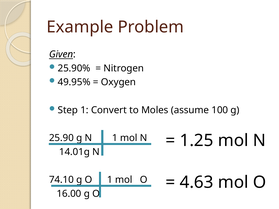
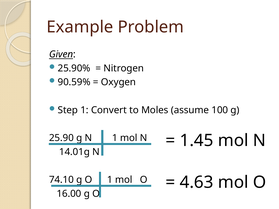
49.95%: 49.95% -> 90.59%
1.25: 1.25 -> 1.45
